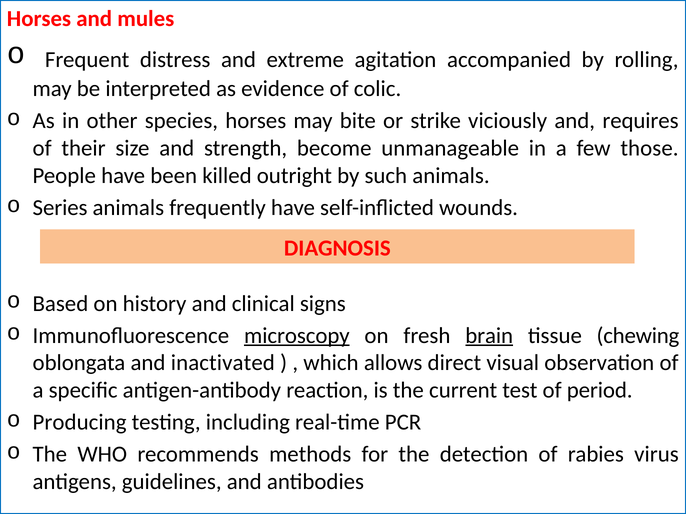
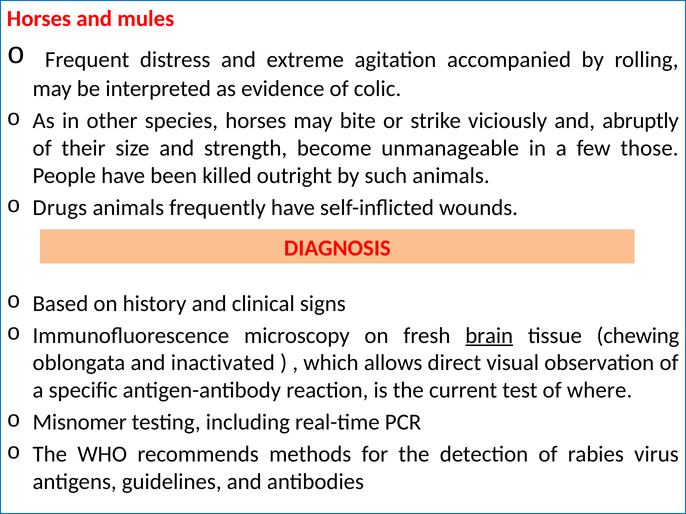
requires: requires -> abruptly
Series: Series -> Drugs
microscopy underline: present -> none
period: period -> where
Producing: Producing -> Misnomer
